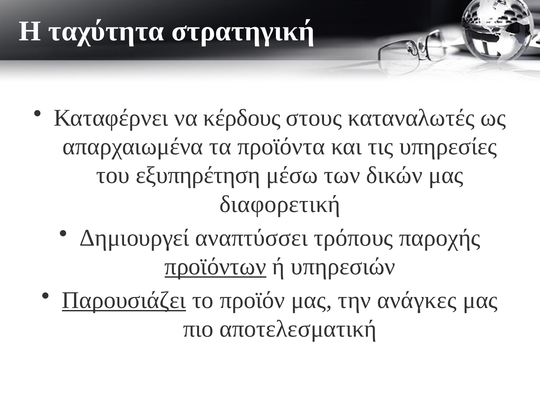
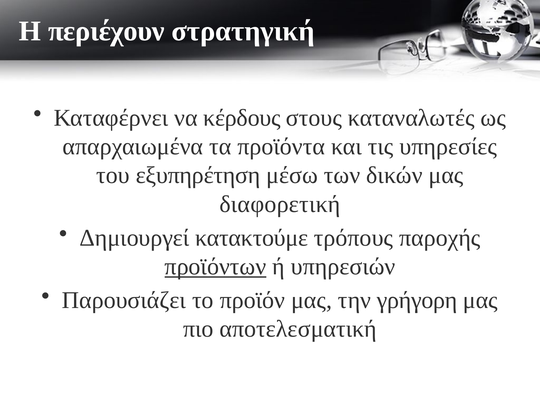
ταχύτητα: ταχύτητα -> περιέχουν
αναπτύσσει: αναπτύσσει -> κατακτούμε
Παρουσιάζει underline: present -> none
ανάγκες: ανάγκες -> γρήγορη
